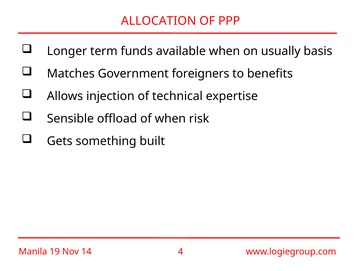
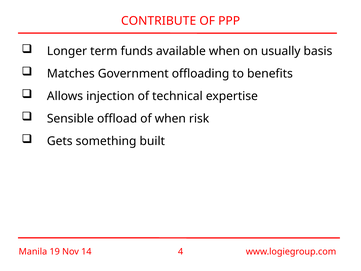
ALLOCATION: ALLOCATION -> CONTRIBUTE
foreigners: foreigners -> offloading
